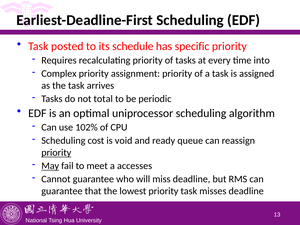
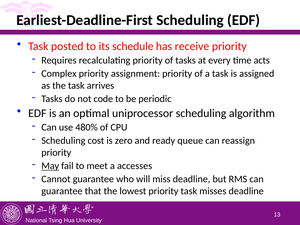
specific: specific -> receive
into: into -> acts
total: total -> code
102%: 102% -> 480%
void: void -> zero
priority at (56, 153) underline: present -> none
